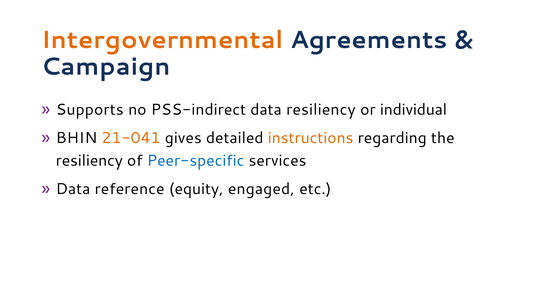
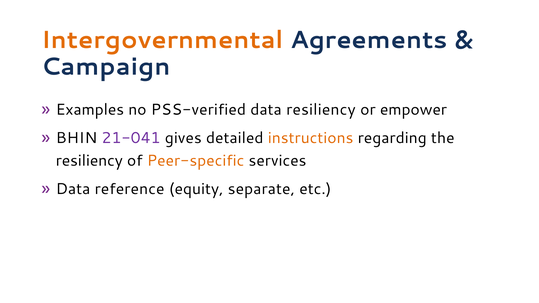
Supports: Supports -> Examples
PSS-indirect: PSS-indirect -> PSS-verified
individual: individual -> empower
21-041 colour: orange -> purple
Peer-specific colour: blue -> orange
engaged: engaged -> separate
